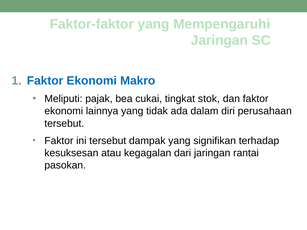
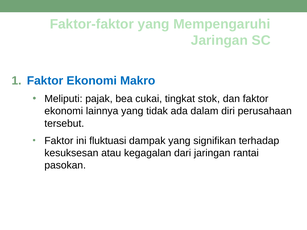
ini tersebut: tersebut -> fluktuasi
